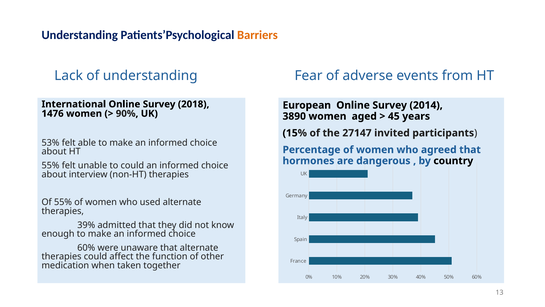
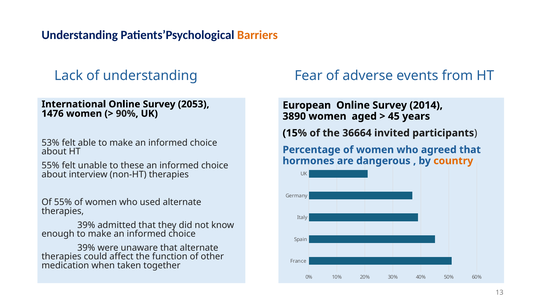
2018: 2018 -> 2053
27147: 27147 -> 36664
country colour: black -> orange
to could: could -> these
60% at (86, 247): 60% -> 39%
